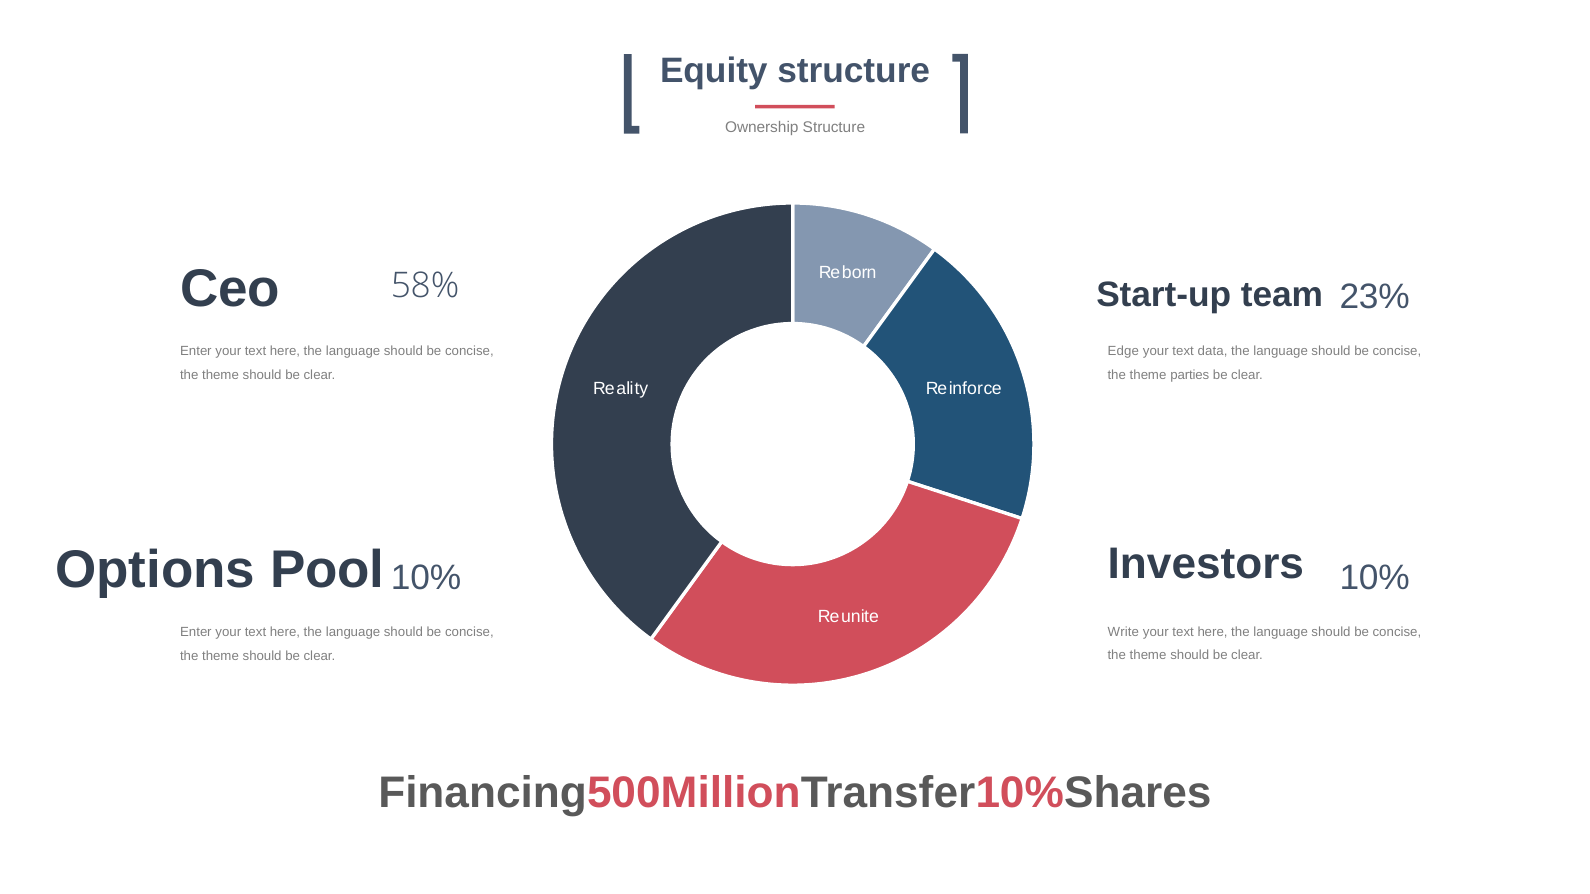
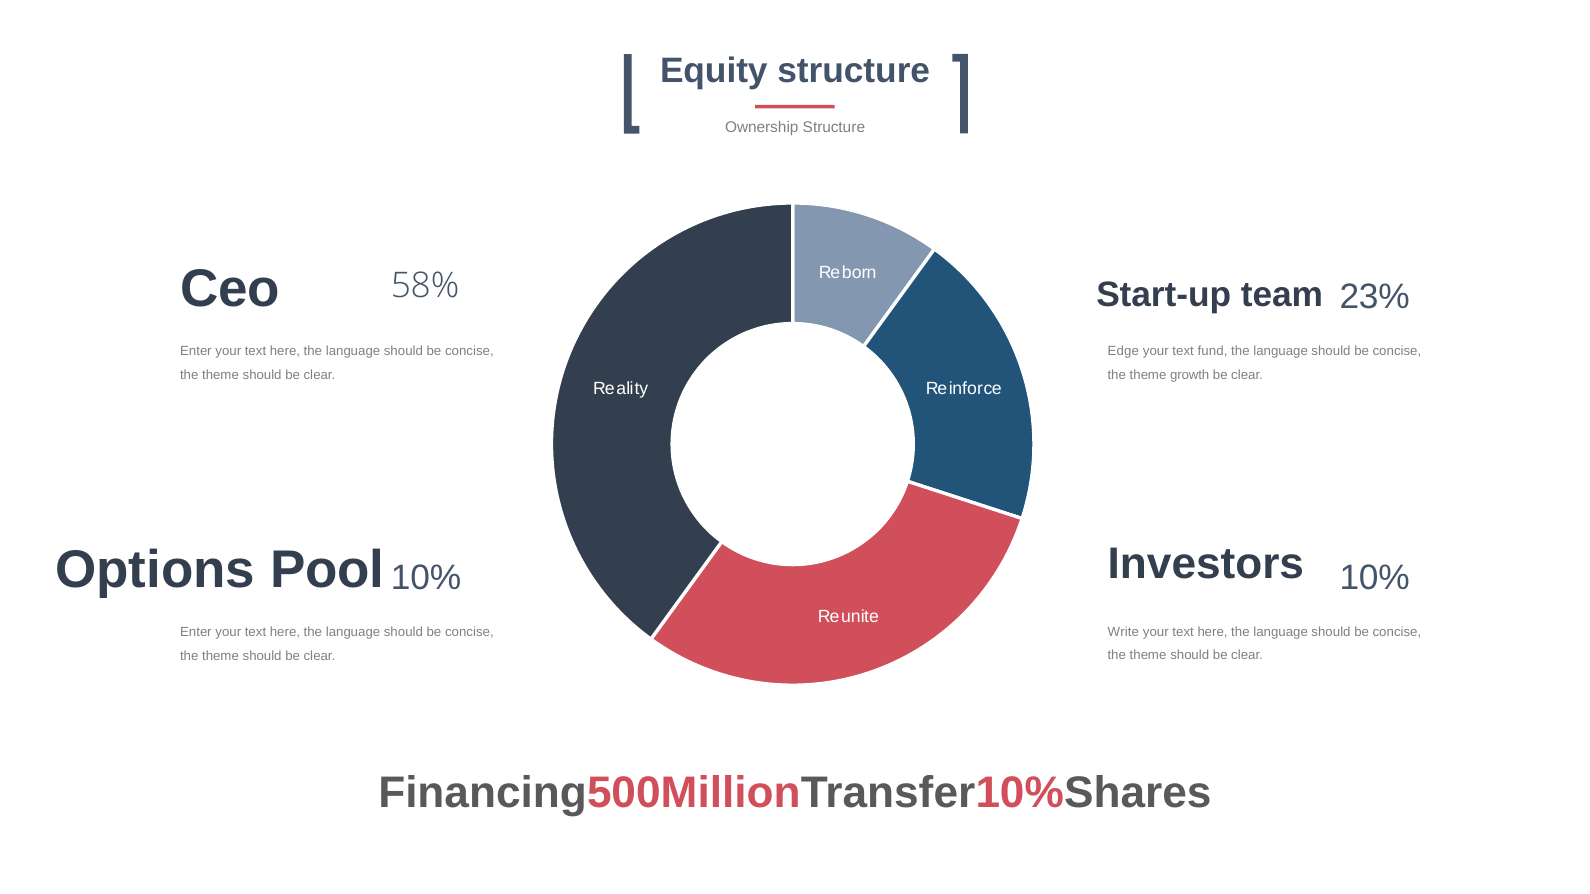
data: data -> fund
parties: parties -> growth
